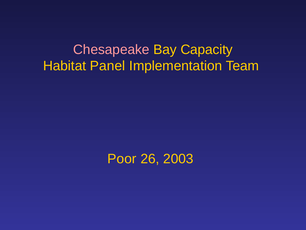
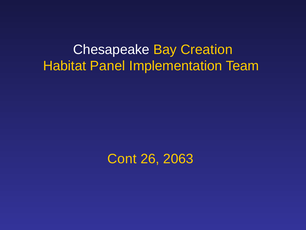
Chesapeake colour: pink -> white
Capacity: Capacity -> Creation
Poor: Poor -> Cont
2003: 2003 -> 2063
